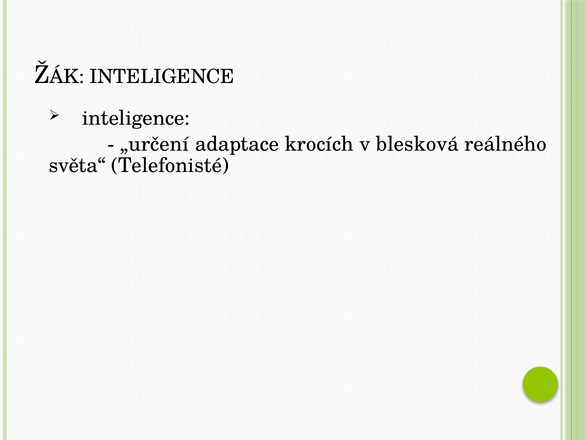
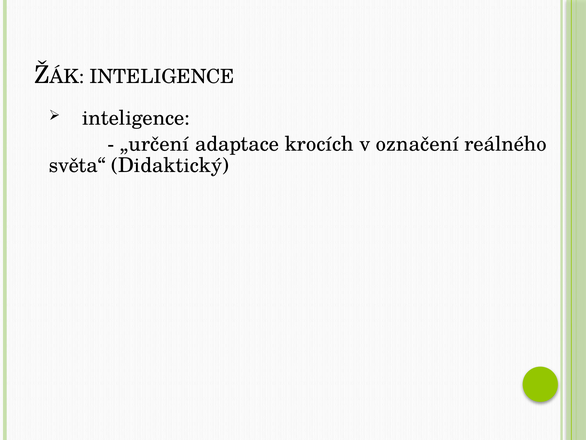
blesková: blesková -> označení
Telefonisté: Telefonisté -> Didaktický
